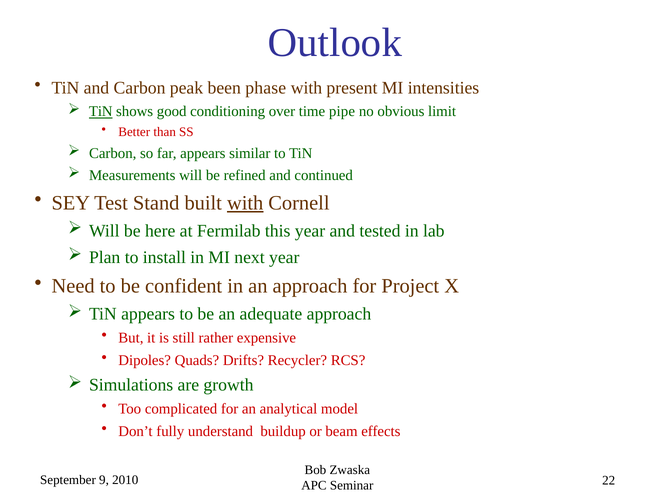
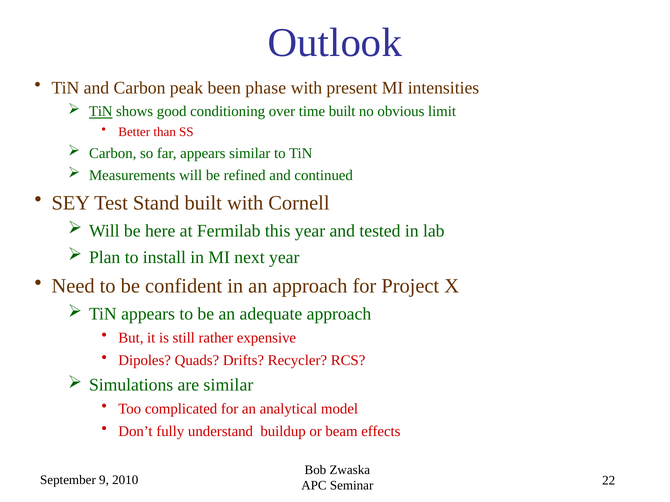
time pipe: pipe -> built
with at (245, 203) underline: present -> none
are growth: growth -> similar
